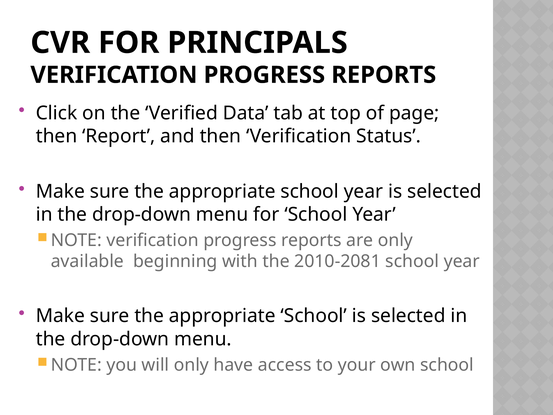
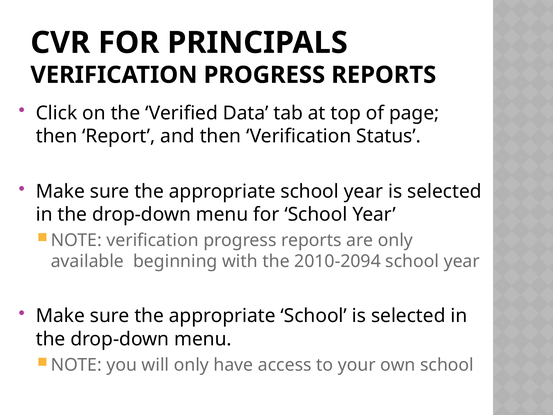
2010-2081: 2010-2081 -> 2010-2094
